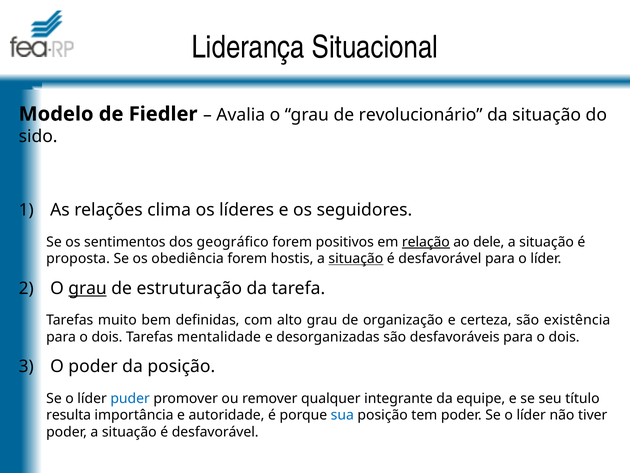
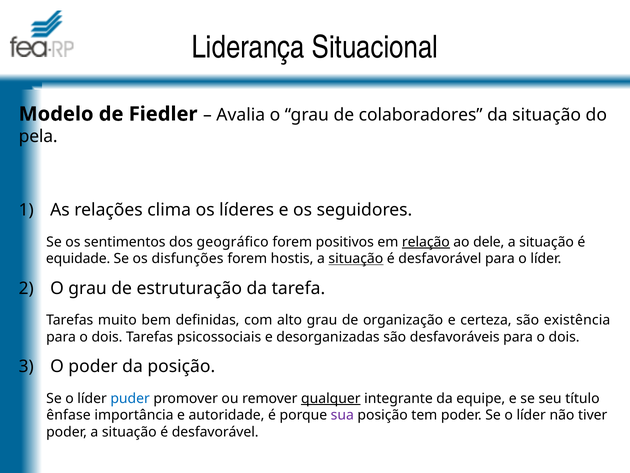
revolucionário: revolucionário -> colaboradores
sido: sido -> pela
proposta: proposta -> equidade
obediência: obediência -> disfunções
grau at (88, 288) underline: present -> none
mentalidade: mentalidade -> psicossociais
qualquer underline: none -> present
resulta: resulta -> ênfase
sua colour: blue -> purple
